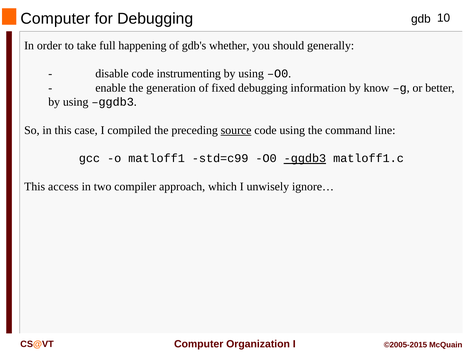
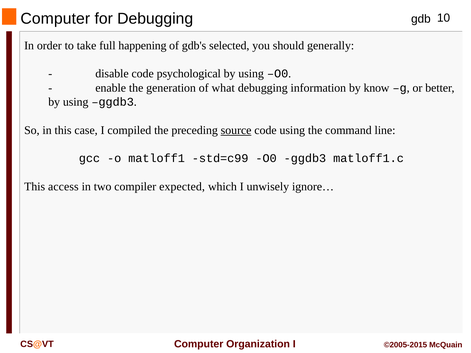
whether: whether -> selected
instrumenting: instrumenting -> psychological
fixed: fixed -> what
ggdb3 at (305, 159) underline: present -> none
approach: approach -> expected
